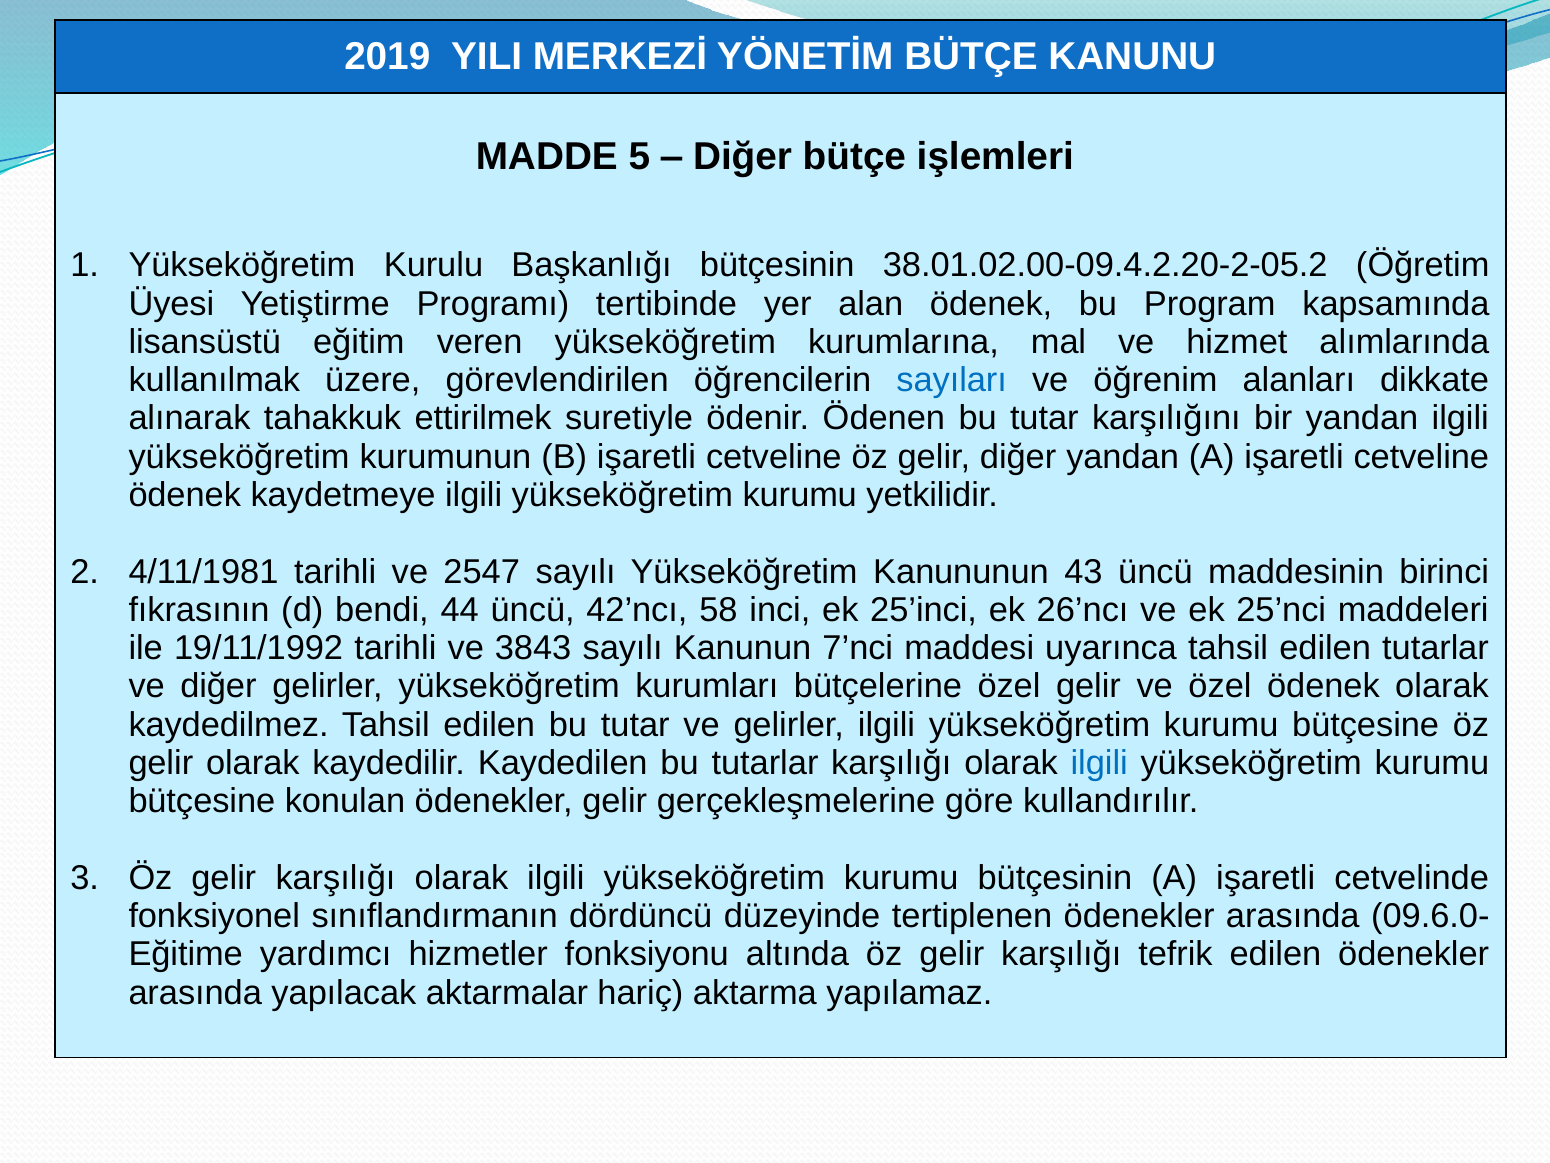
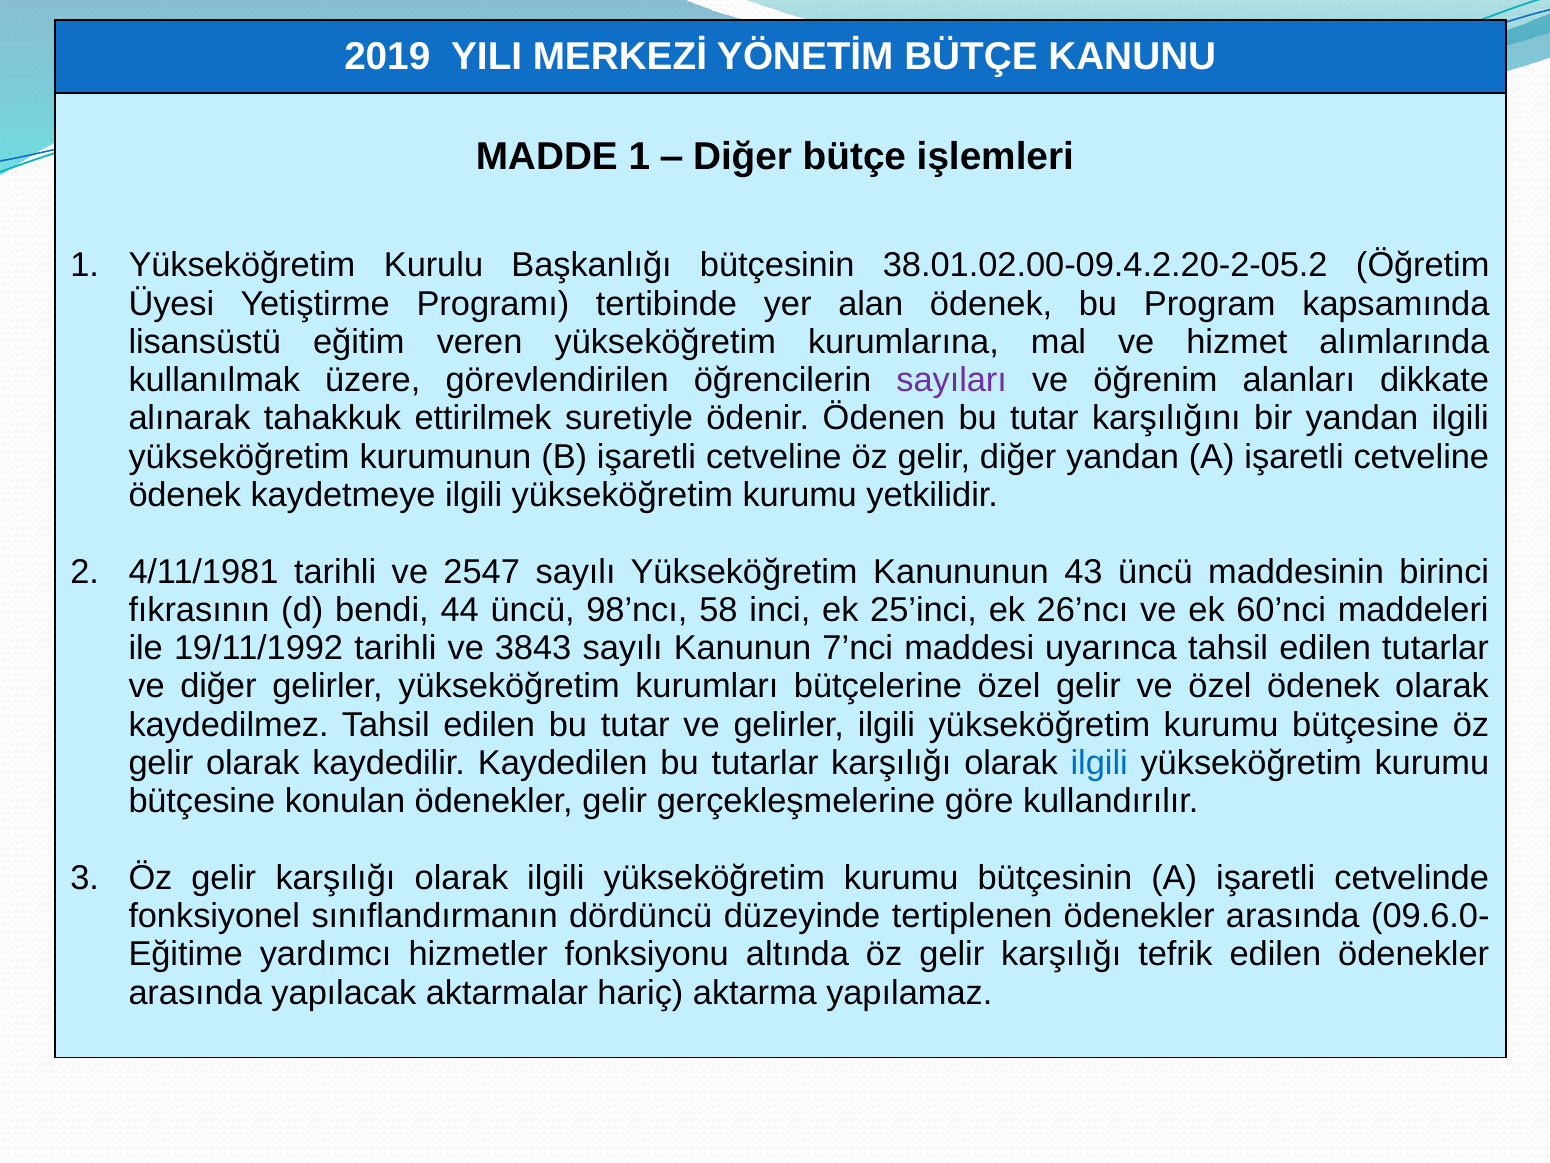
MADDE 5: 5 -> 1
sayıları colour: blue -> purple
42’ncı: 42’ncı -> 98’ncı
25’nci: 25’nci -> 60’nci
